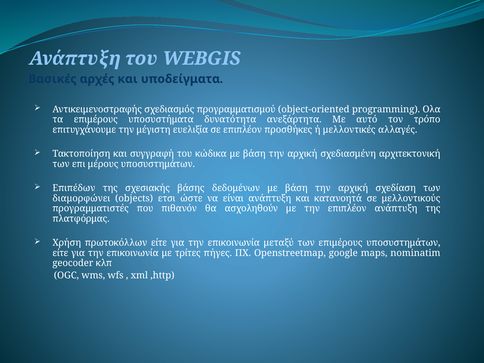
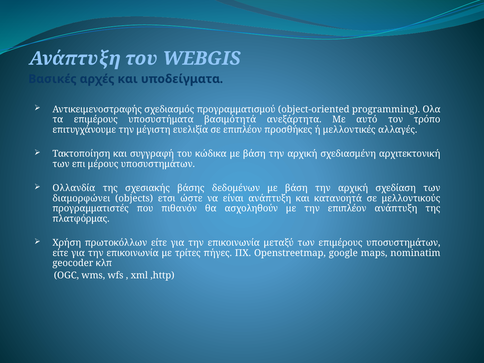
δυνατότητα: δυνατότητα -> βασιμότητά
Επιπέδων: Επιπέδων -> Ολλανδία
